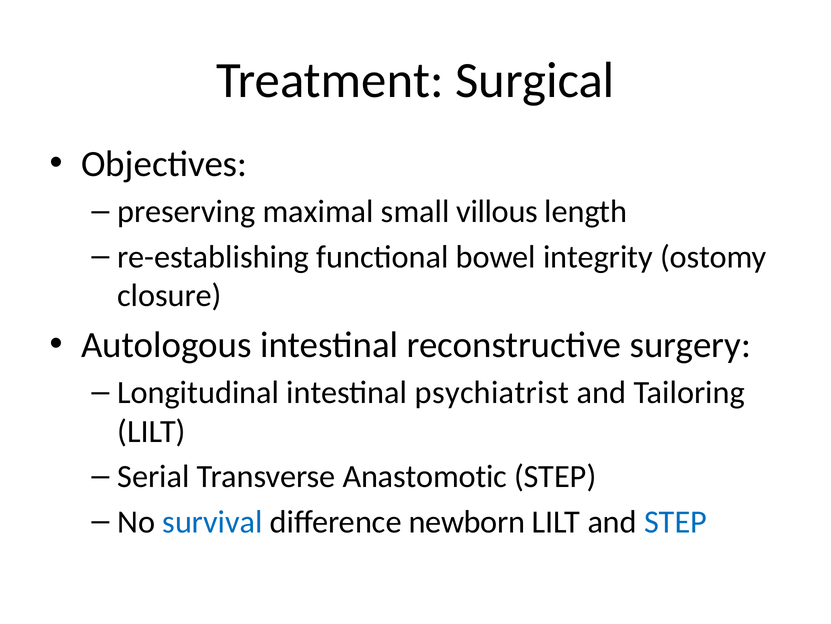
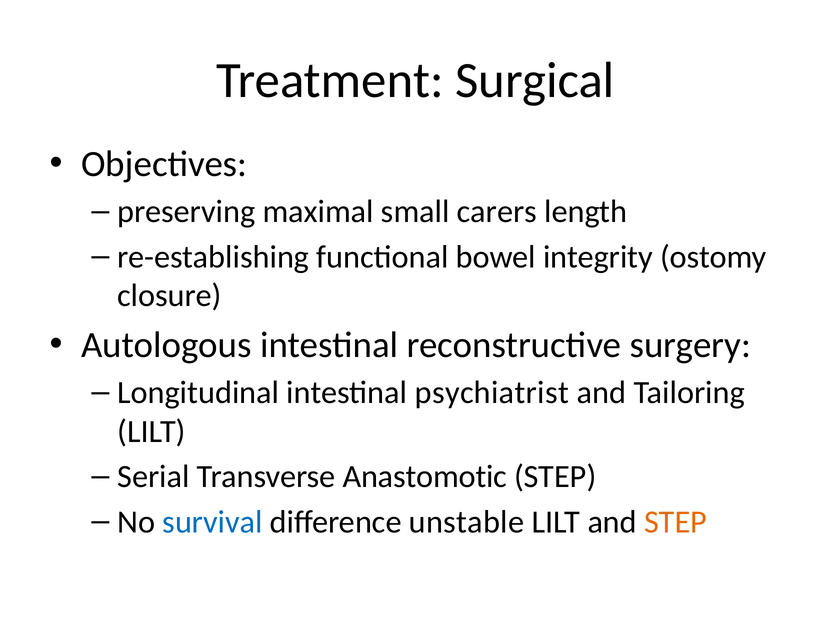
villous: villous -> carers
newborn: newborn -> unstable
STEP at (676, 521) colour: blue -> orange
